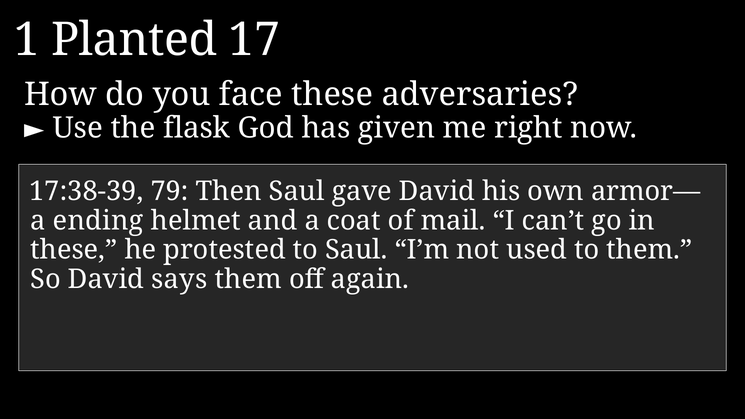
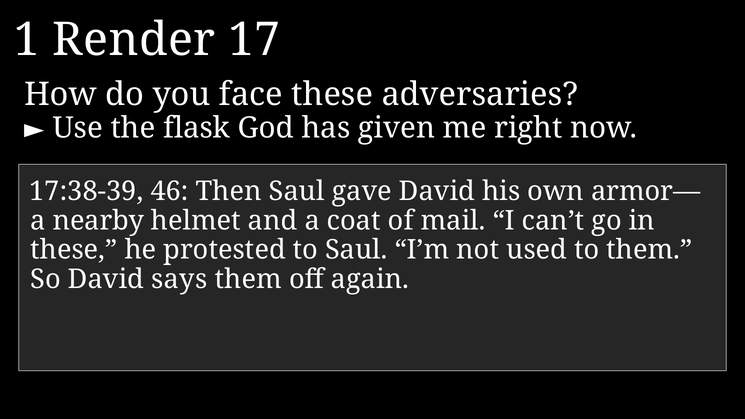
Planted: Planted -> Render
79: 79 -> 46
ending: ending -> nearby
